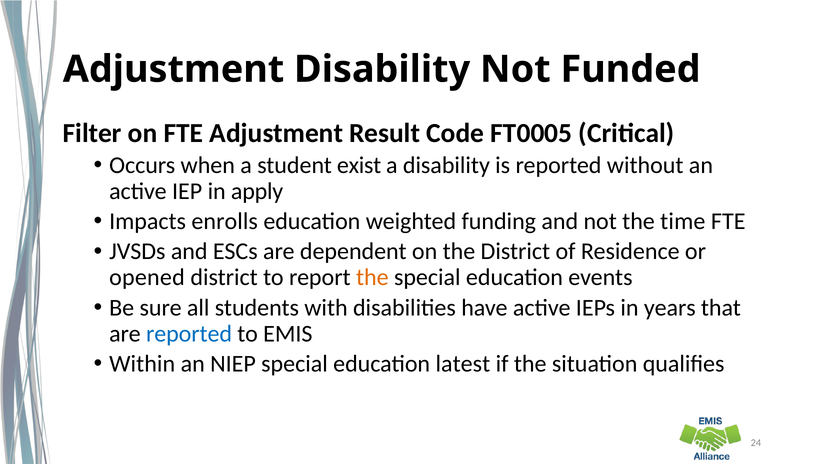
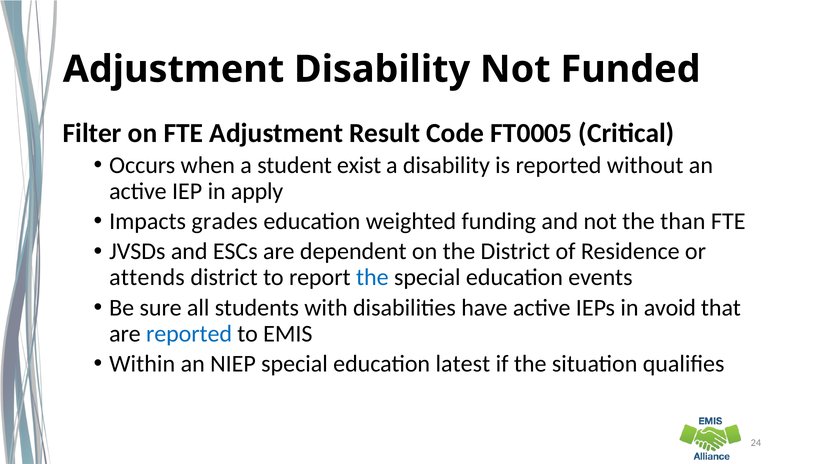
enrolls: enrolls -> grades
time: time -> than
opened: opened -> attends
the at (372, 277) colour: orange -> blue
years: years -> avoid
